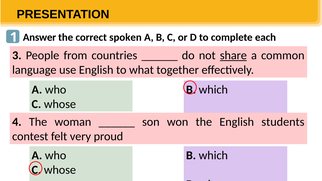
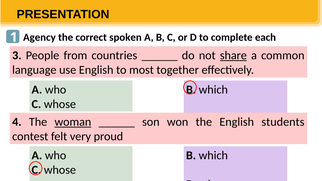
Answer: Answer -> Agency
what: what -> most
woman underline: none -> present
